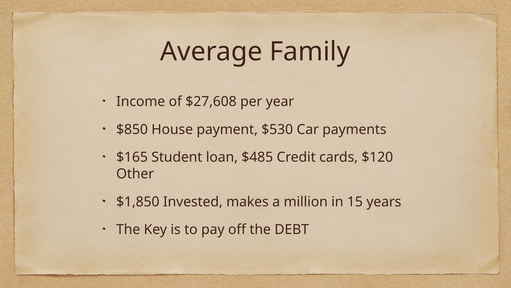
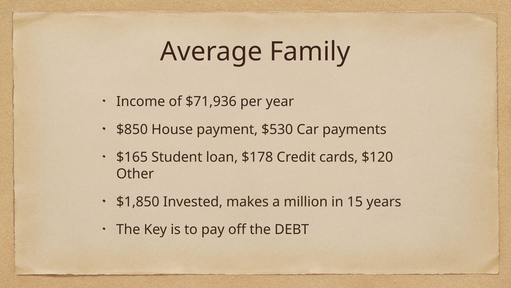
$27,608: $27,608 -> $71,936
$485: $485 -> $178
